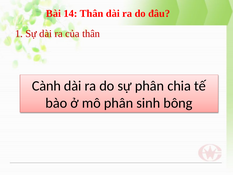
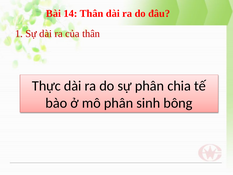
Cành: Cành -> Thực
